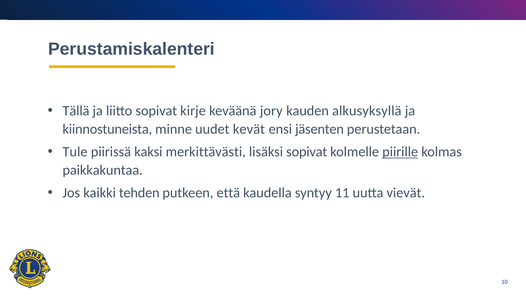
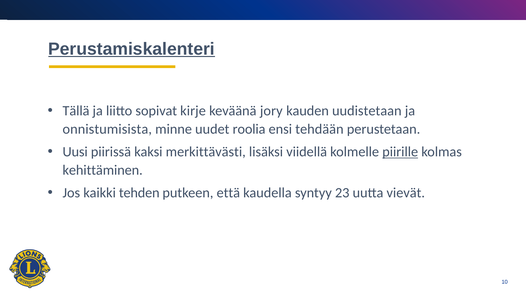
Perustamiskalenteri underline: none -> present
alkusyksyllä: alkusyksyllä -> uudistetaan
kiinnostuneista: kiinnostuneista -> onnistumisista
kevät: kevät -> roolia
jäsenten: jäsenten -> tehdään
Tule: Tule -> Uusi
lisäksi sopivat: sopivat -> viidellä
paikkakuntaa: paikkakuntaa -> kehittäminen
11: 11 -> 23
